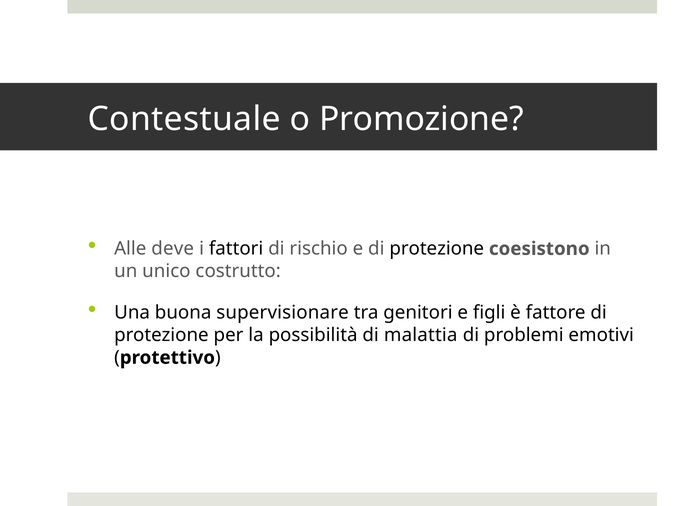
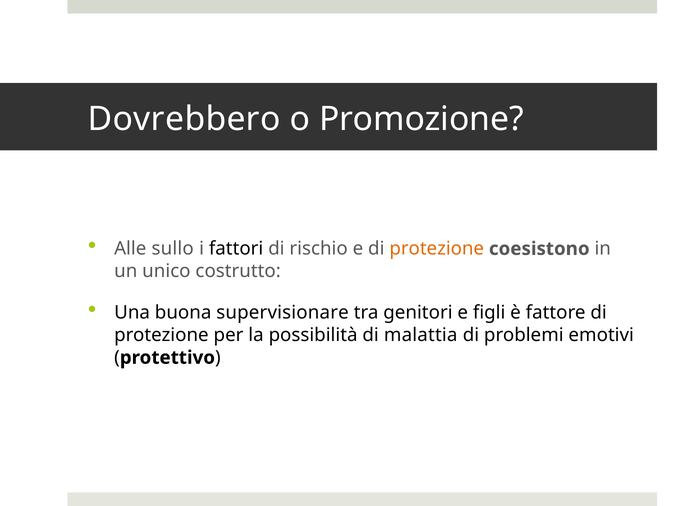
Contestuale: Contestuale -> Dovrebbero
deve: deve -> sullo
protezione at (437, 249) colour: black -> orange
